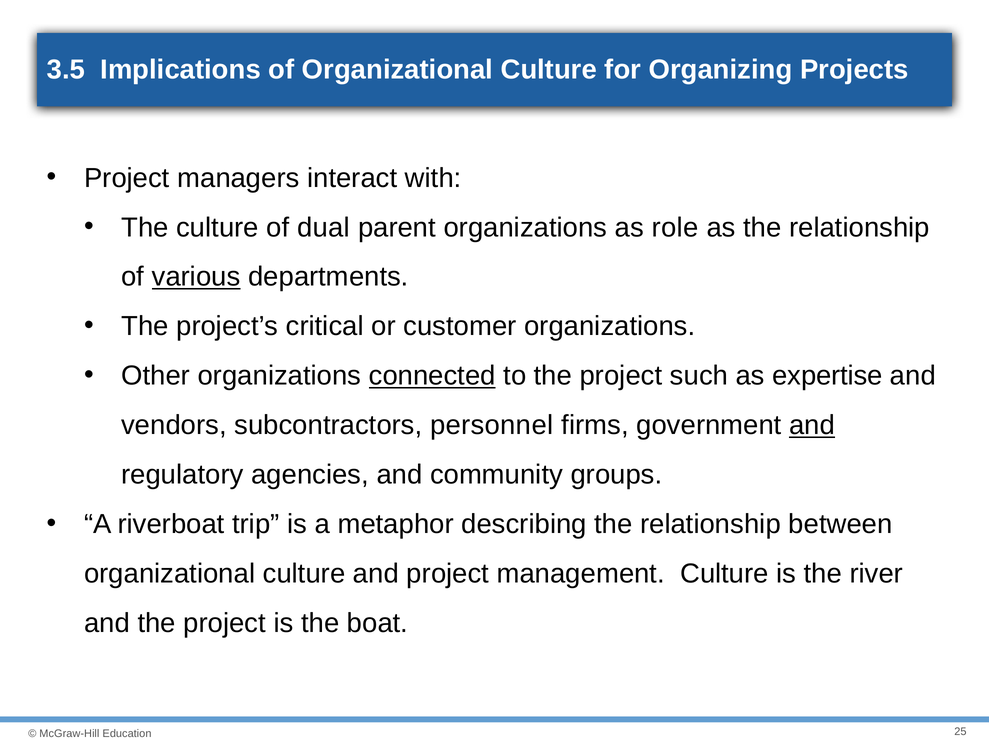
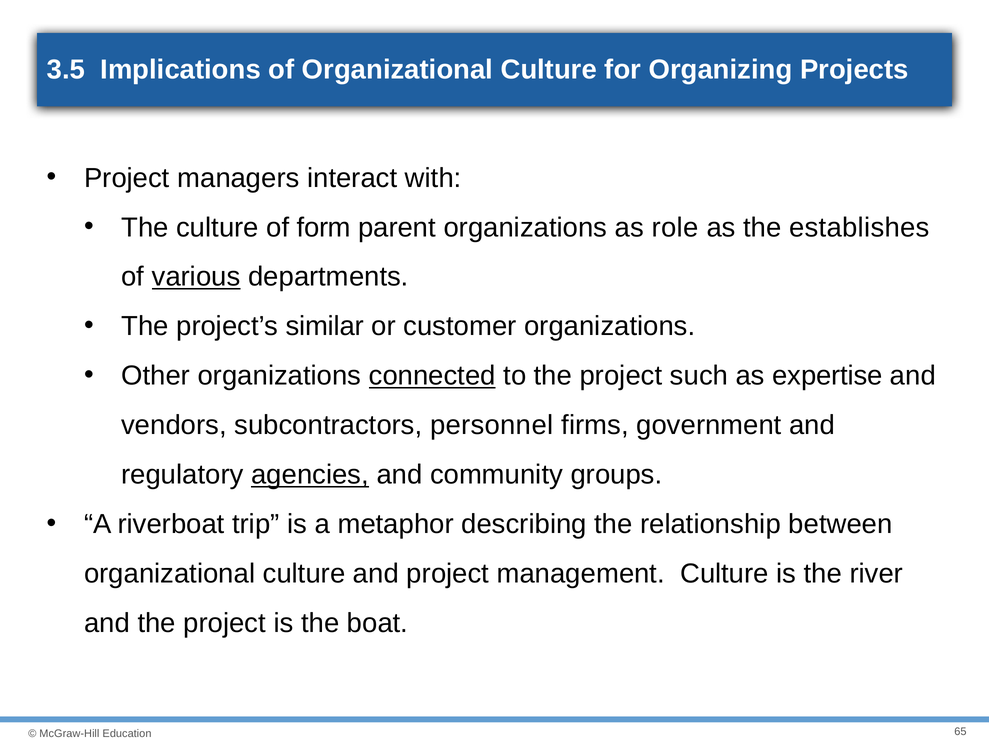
dual: dual -> form
as the relationship: relationship -> establishes
critical: critical -> similar
and at (812, 425) underline: present -> none
agencies underline: none -> present
25: 25 -> 65
